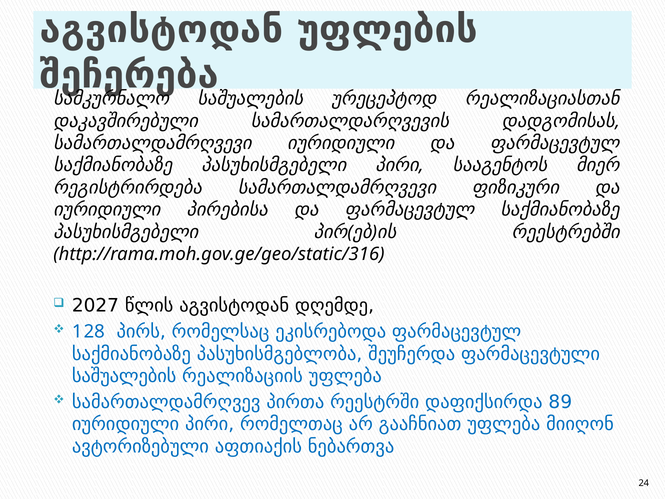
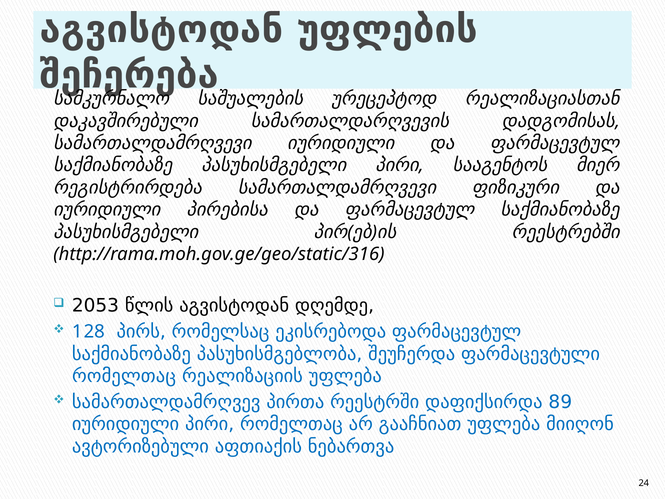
2027: 2027 -> 2053
საშუალების at (124, 376): საშუალების -> რომელთაც
